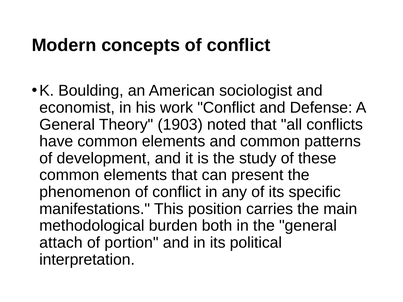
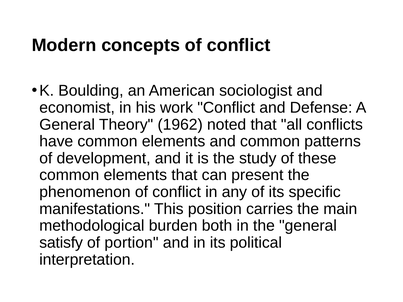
1903: 1903 -> 1962
attach: attach -> satisfy
